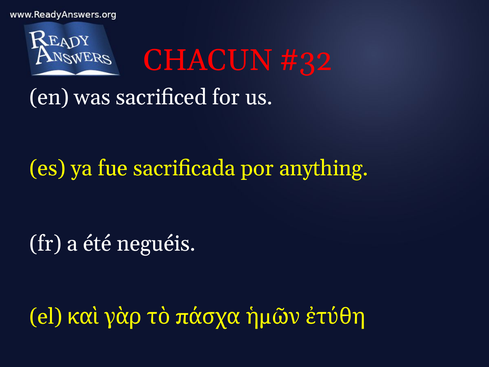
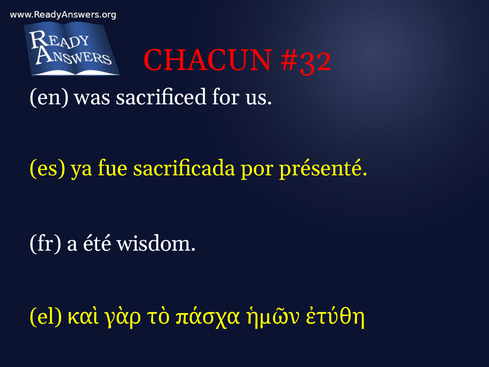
anything: anything -> présenté
neguéis: neguéis -> wisdom
